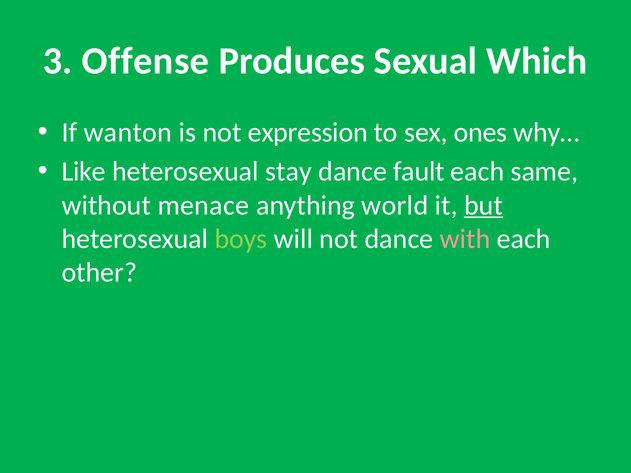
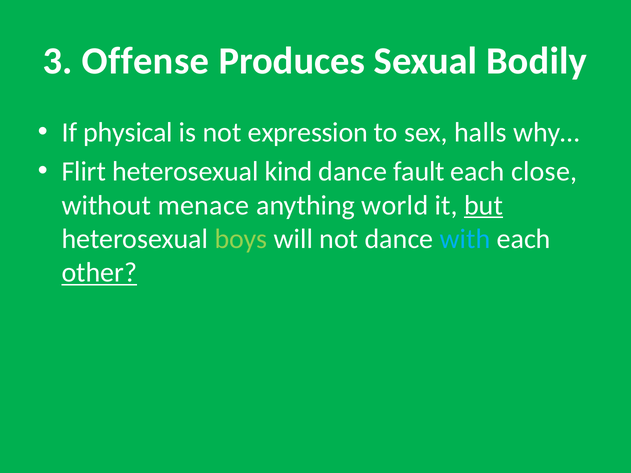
Which: Which -> Bodily
wanton: wanton -> physical
ones: ones -> halls
Like: Like -> Flirt
stay: stay -> kind
same: same -> close
with colour: pink -> light blue
other underline: none -> present
